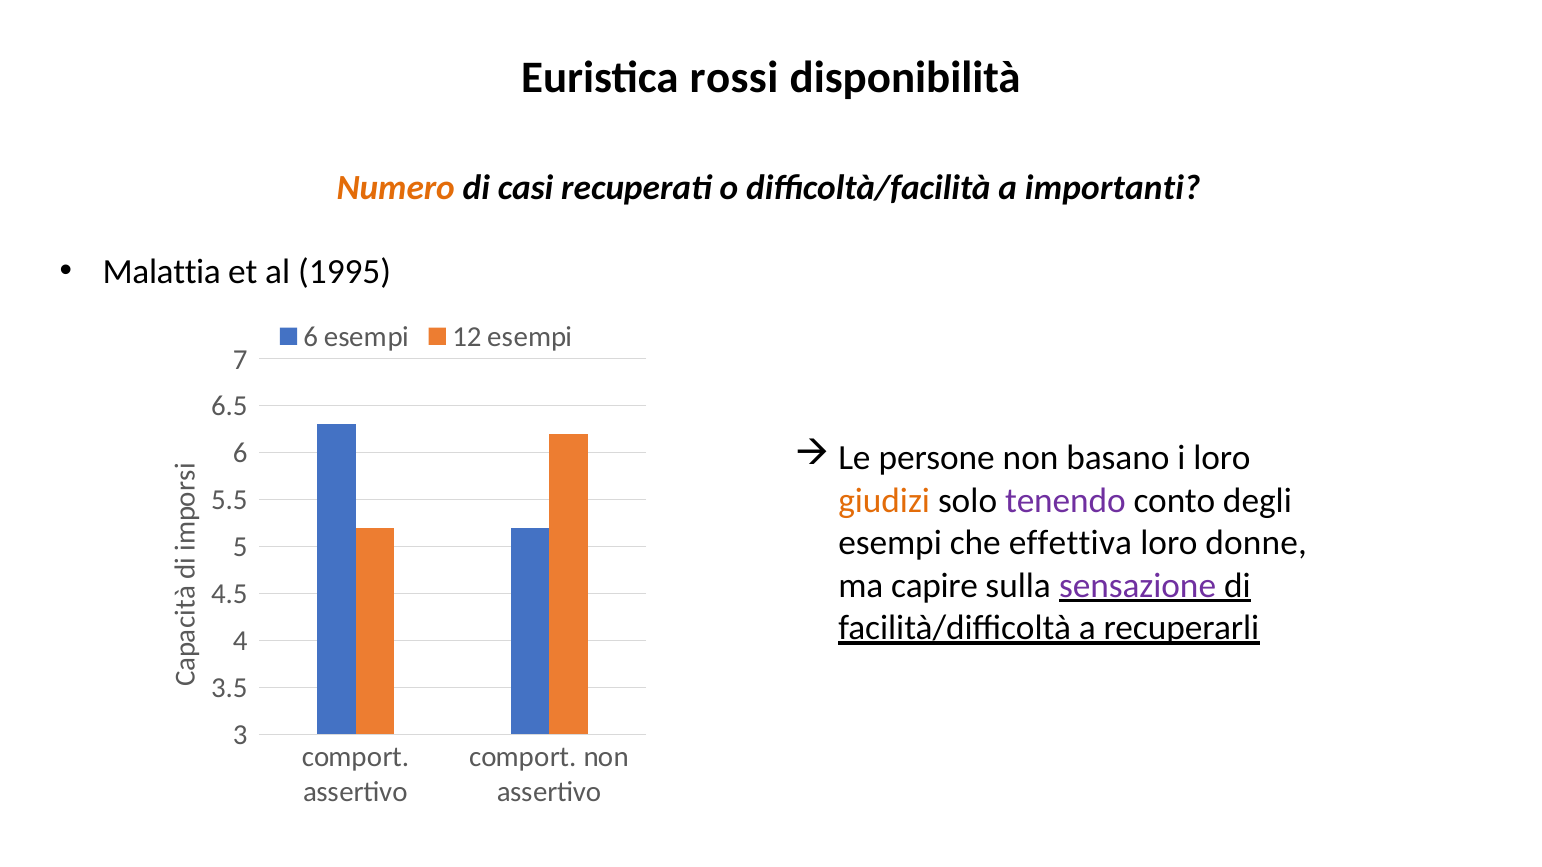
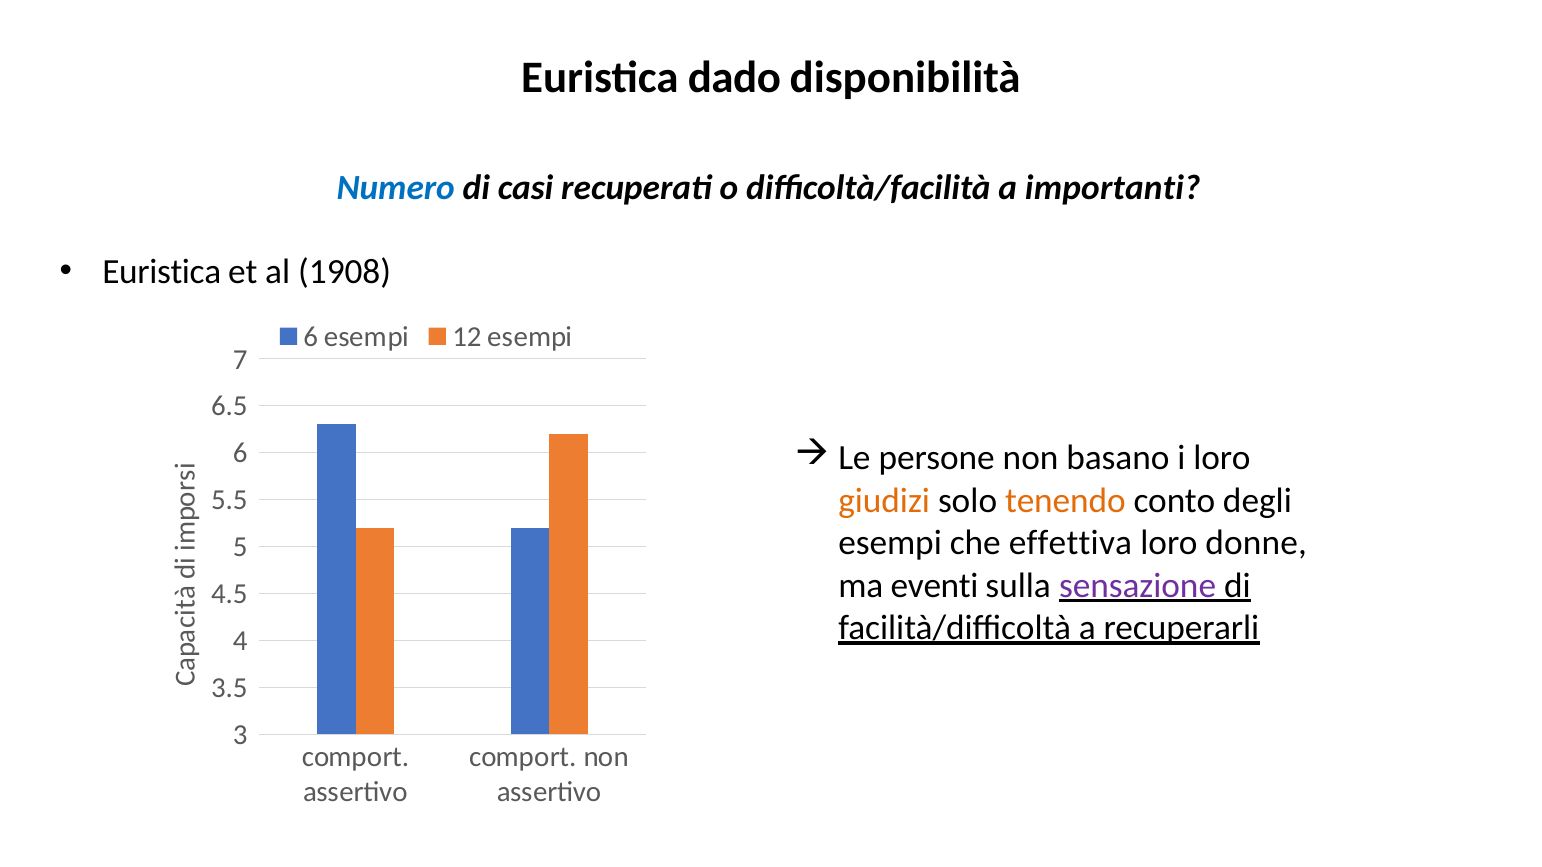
rossi: rossi -> dado
Numero colour: orange -> blue
Malattia at (162, 272): Malattia -> Euristica
1995: 1995 -> 1908
tenendo colour: purple -> orange
capire: capire -> eventi
